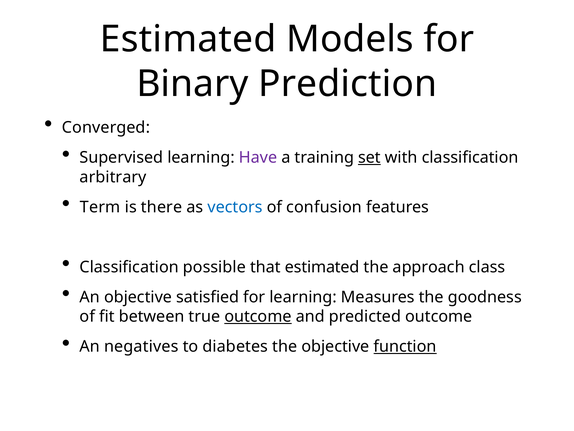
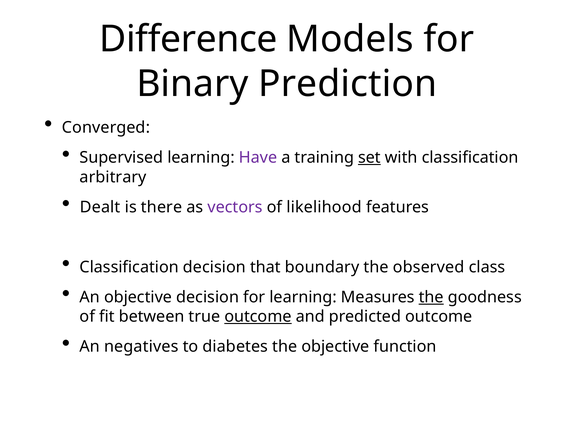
Estimated at (188, 39): Estimated -> Difference
Term: Term -> Dealt
vectors colour: blue -> purple
confusion: confusion -> likelihood
Classification possible: possible -> decision
that estimated: estimated -> boundary
approach: approach -> observed
objective satisfied: satisfied -> decision
the at (431, 297) underline: none -> present
function underline: present -> none
